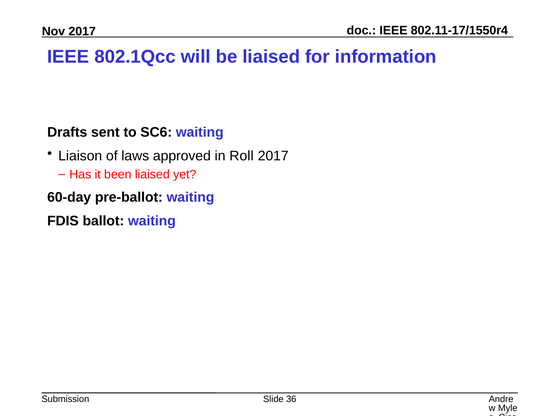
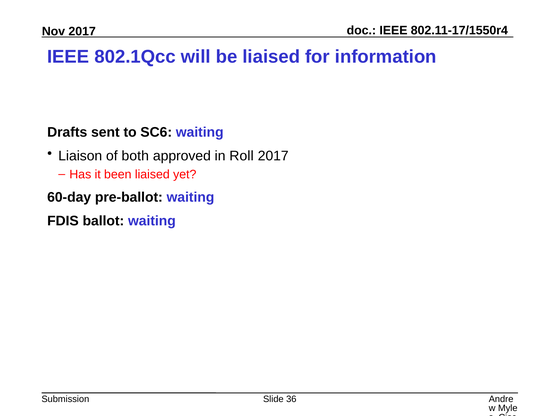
laws: laws -> both
